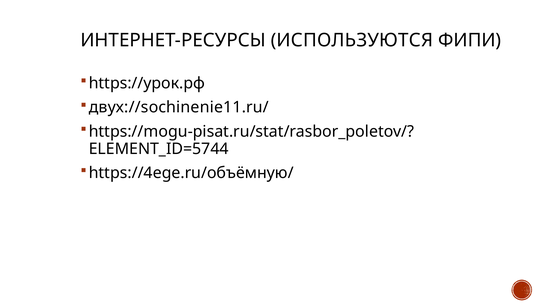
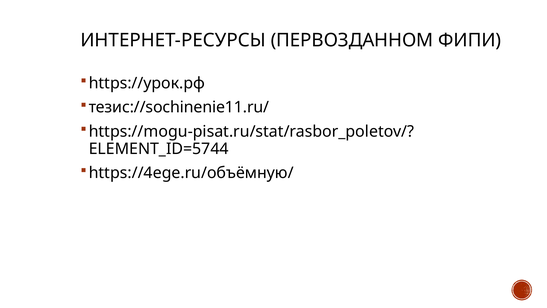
ИСПОЛЬЗУЮТСЯ: ИСПОЛЬЗУЮТСЯ -> ПЕРВОЗДАННОМ
двух://sochinenie11.ru/: двух://sochinenie11.ru/ -> тезис://sochinenie11.ru/
